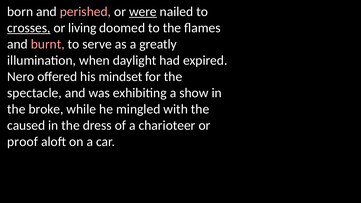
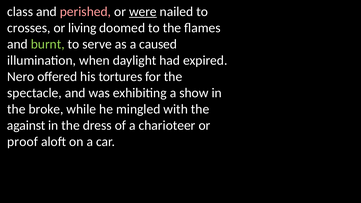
born: born -> class
crosses underline: present -> none
burnt colour: pink -> light green
greatly: greatly -> caused
mindset: mindset -> tortures
caused: caused -> against
